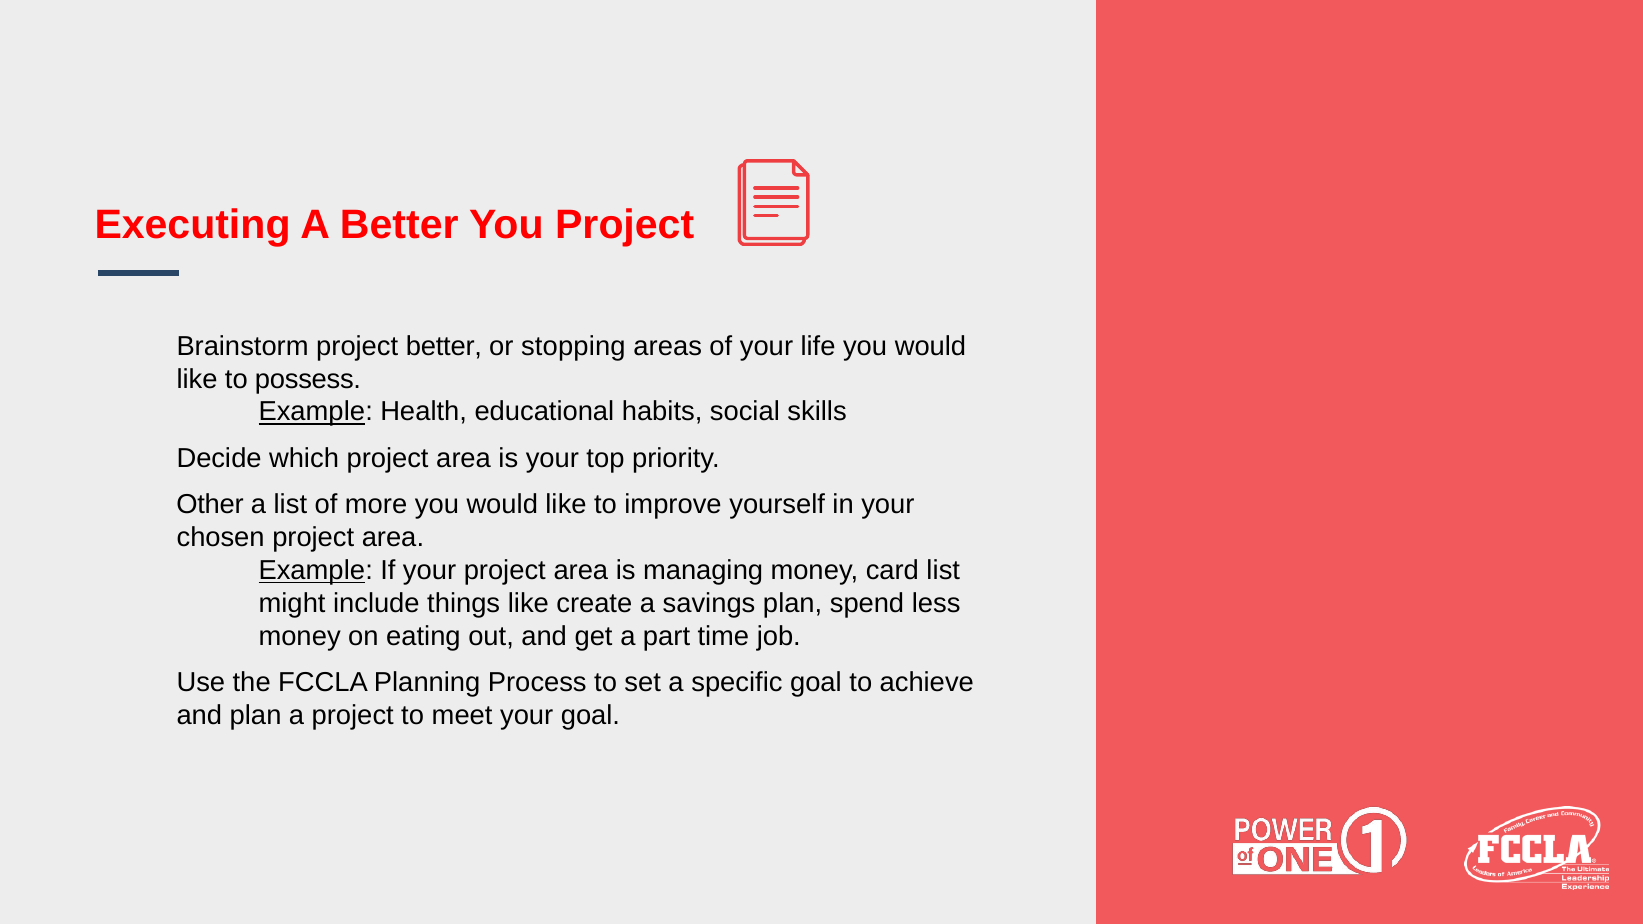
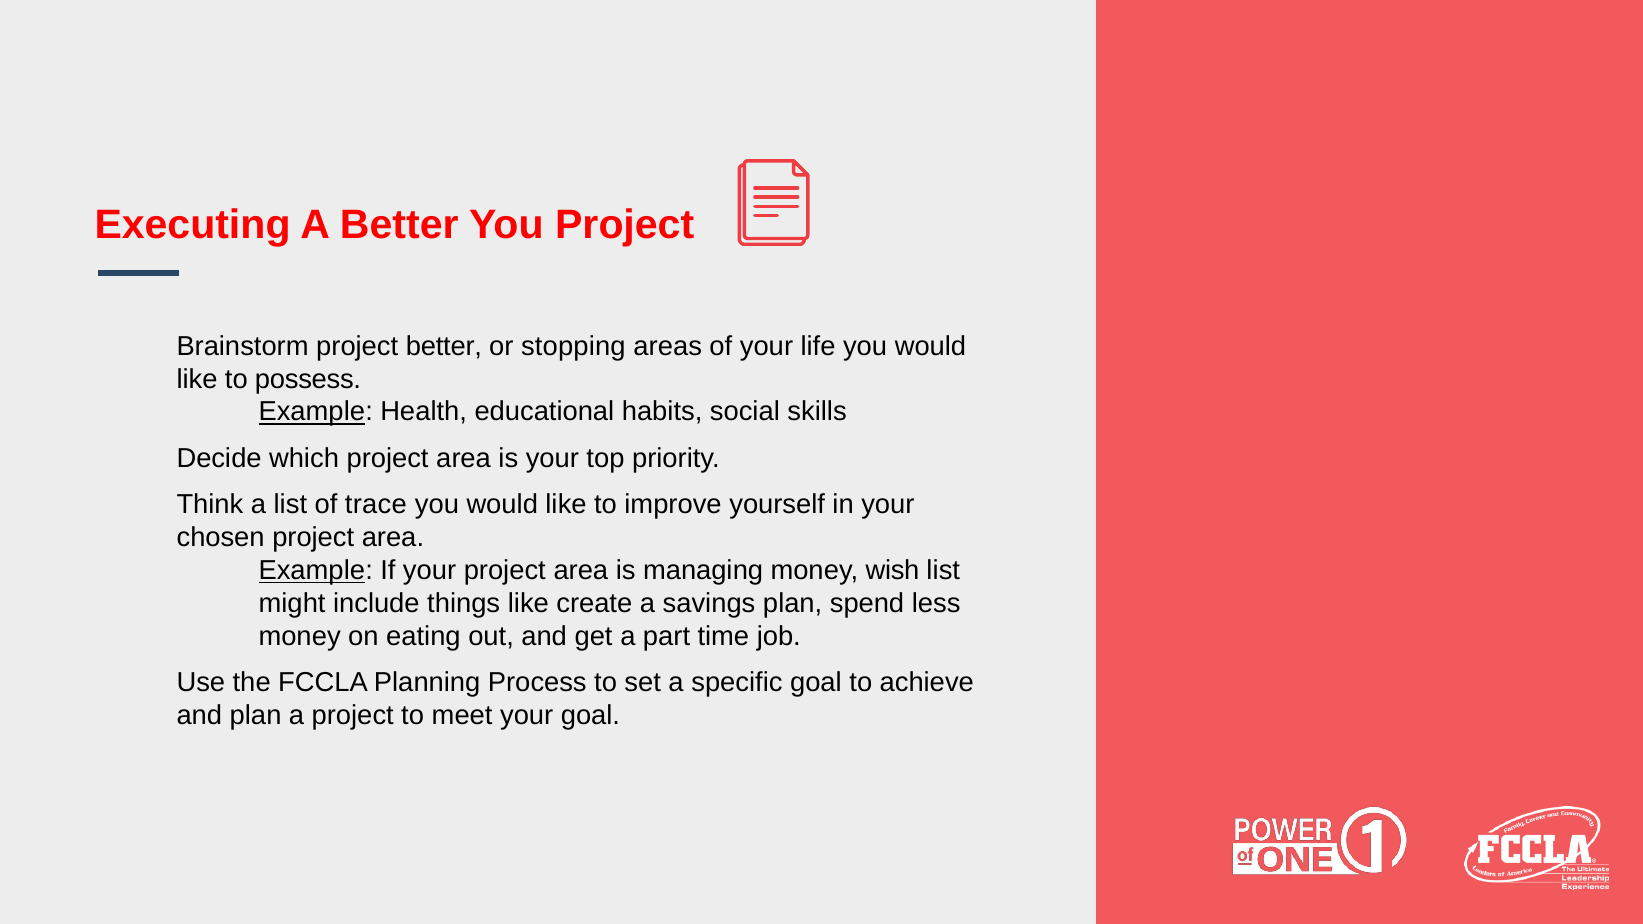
Other: Other -> Think
more: more -> trace
card: card -> wish
